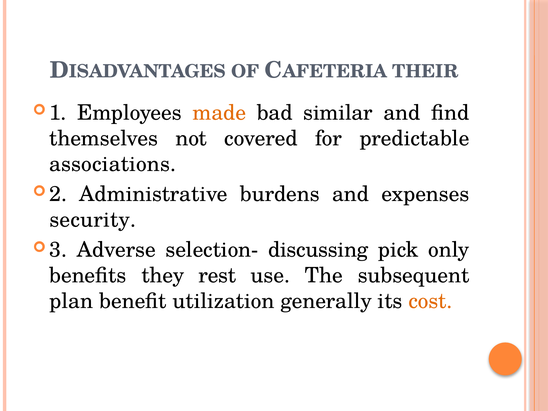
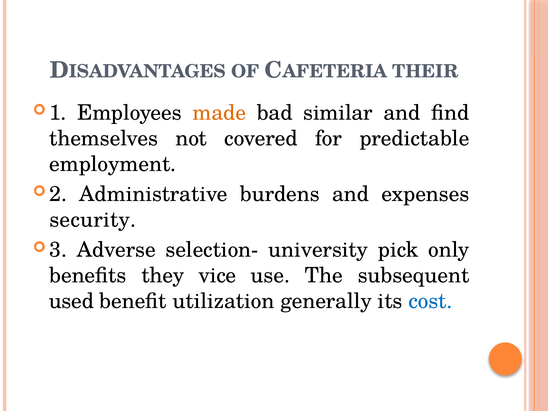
associations: associations -> employment
discussing: discussing -> university
rest: rest -> vice
plan: plan -> used
cost colour: orange -> blue
